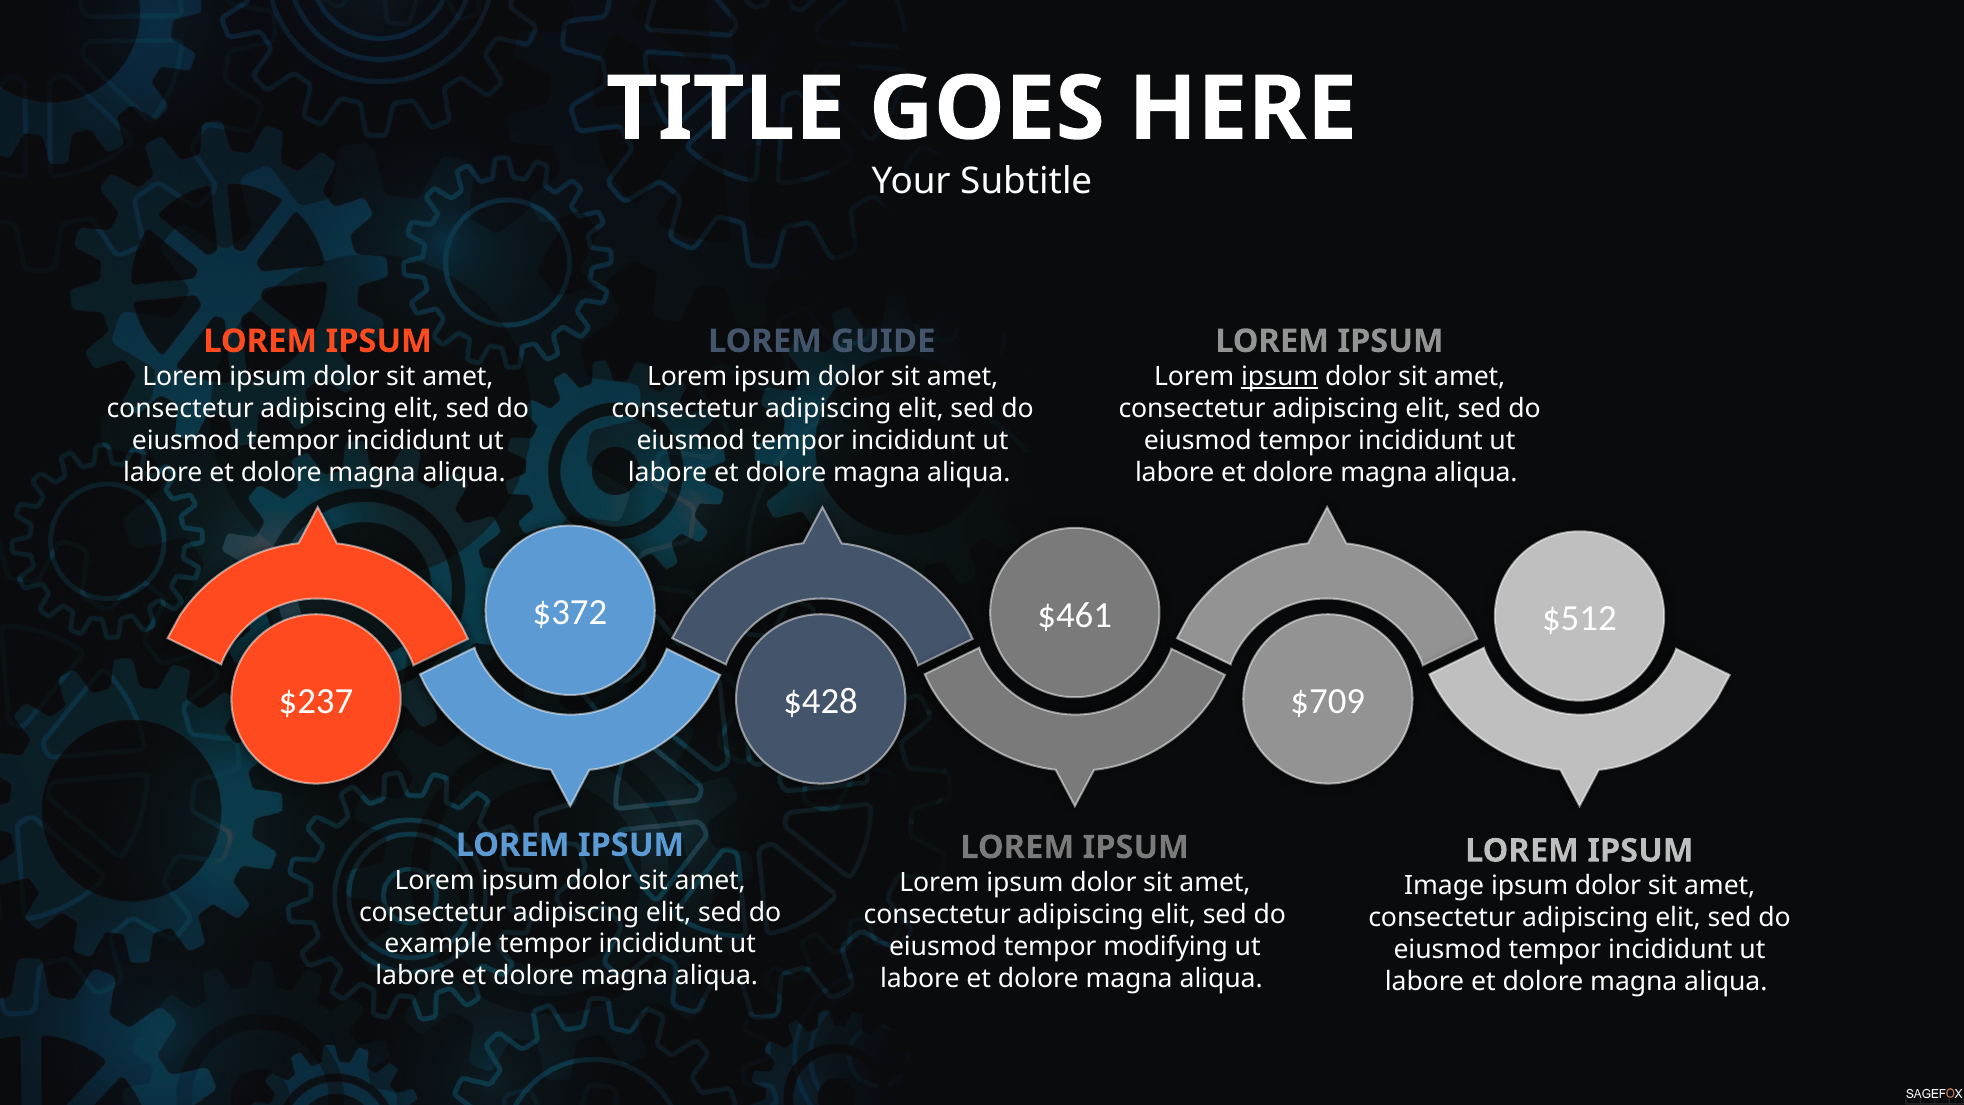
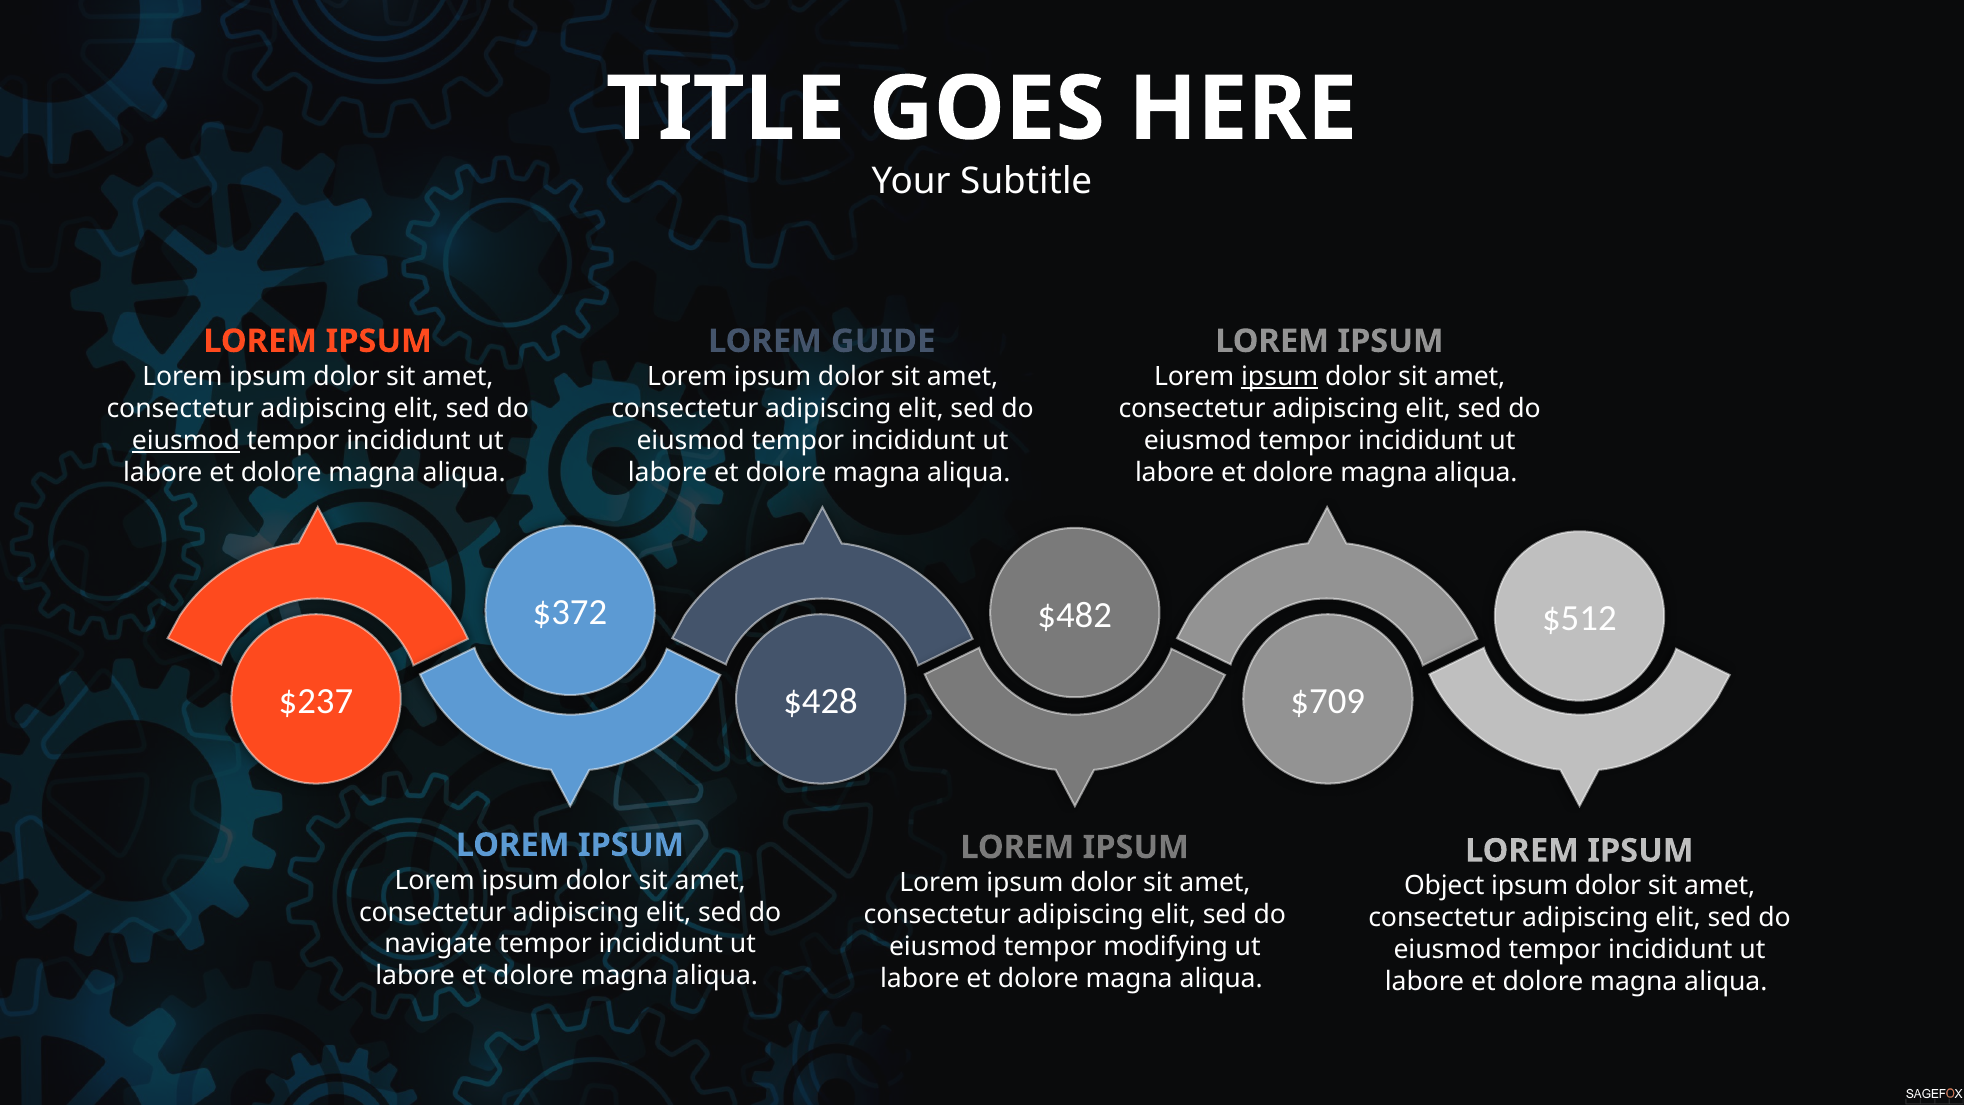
eiusmod at (186, 440) underline: none -> present
$461: $461 -> $482
Image: Image -> Object
example: example -> navigate
